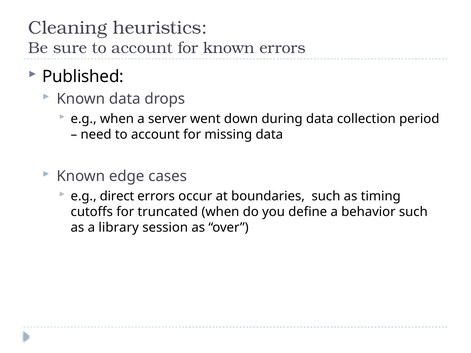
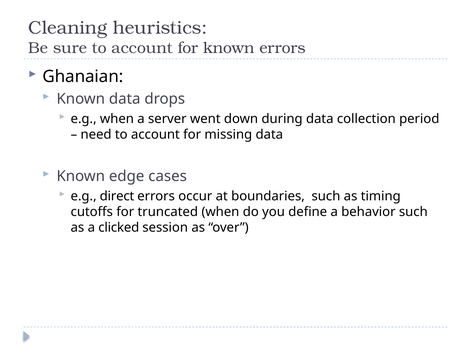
Published: Published -> Ghanaian
library: library -> clicked
